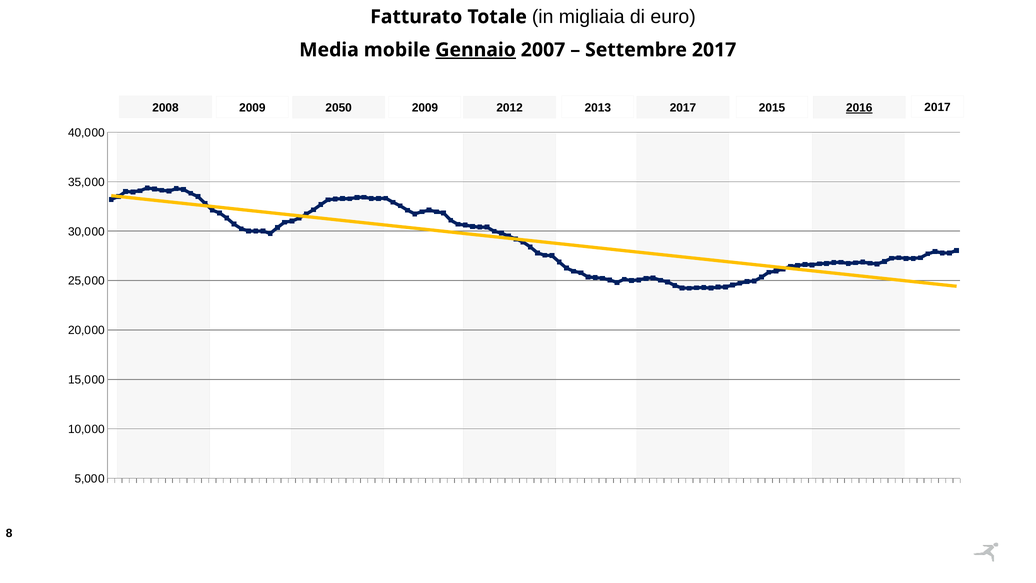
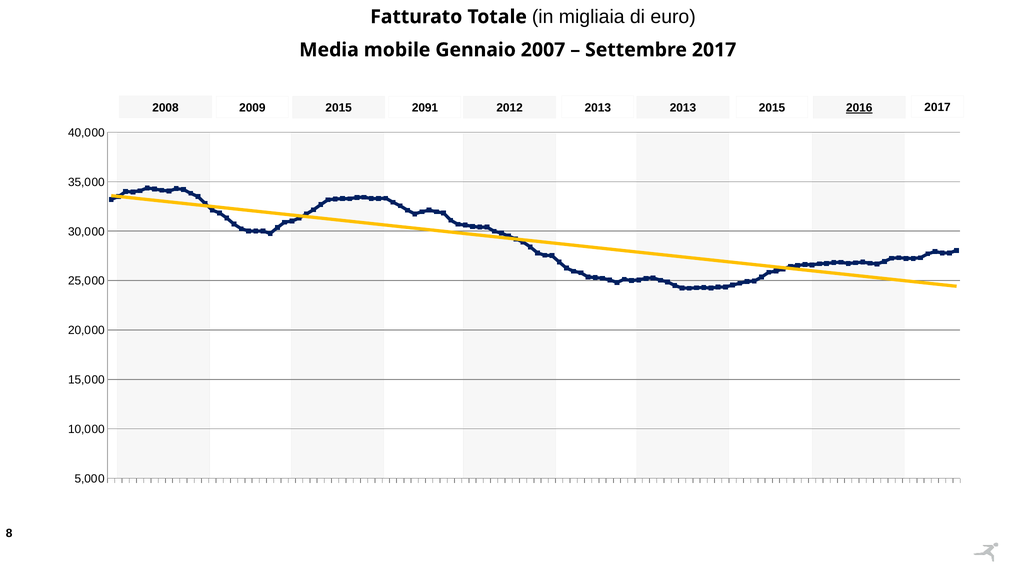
Gennaio underline: present -> none
2009 2050: 2050 -> 2015
2009 at (425, 108): 2009 -> 2091
2013 2017: 2017 -> 2013
